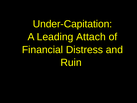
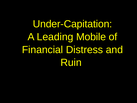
Attach: Attach -> Mobile
